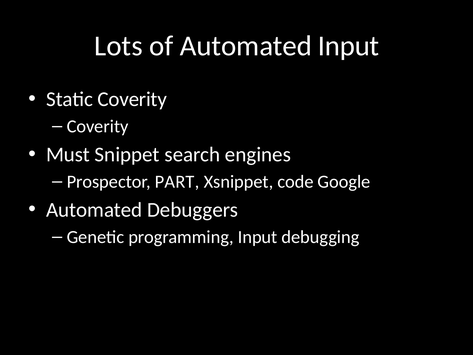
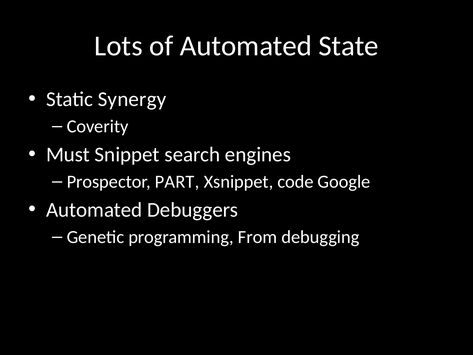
Automated Input: Input -> State
Static Coverity: Coverity -> Synergy
programming Input: Input -> From
